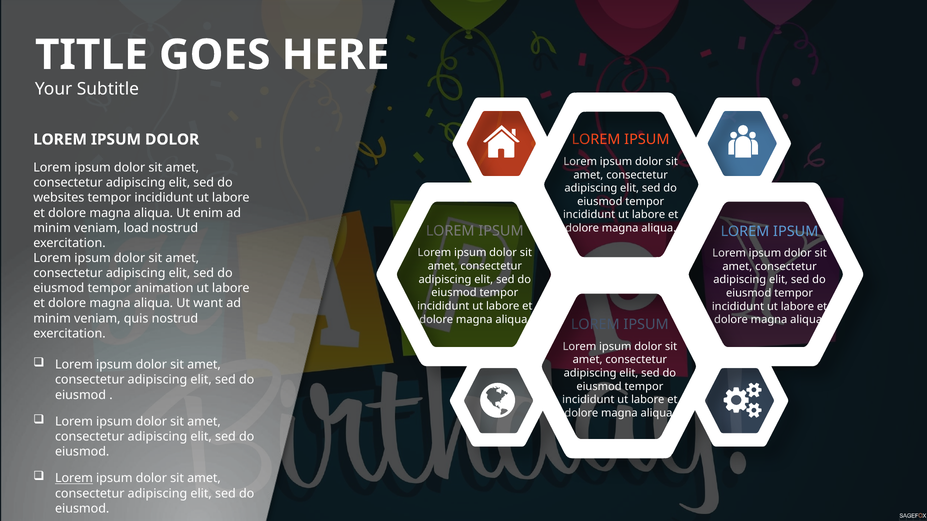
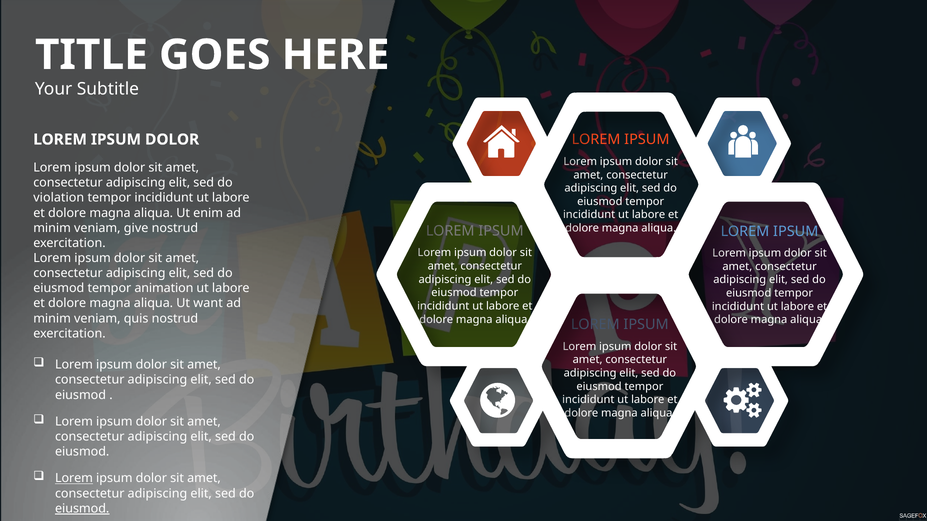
websites: websites -> violation
load: load -> give
eiusmod at (82, 509) underline: none -> present
